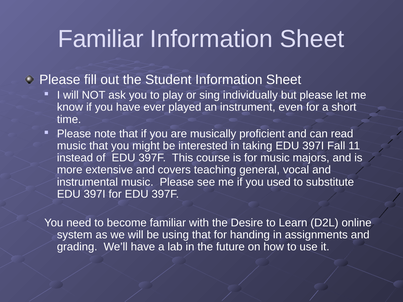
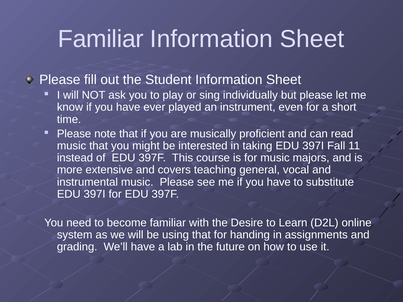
me if you used: used -> have
